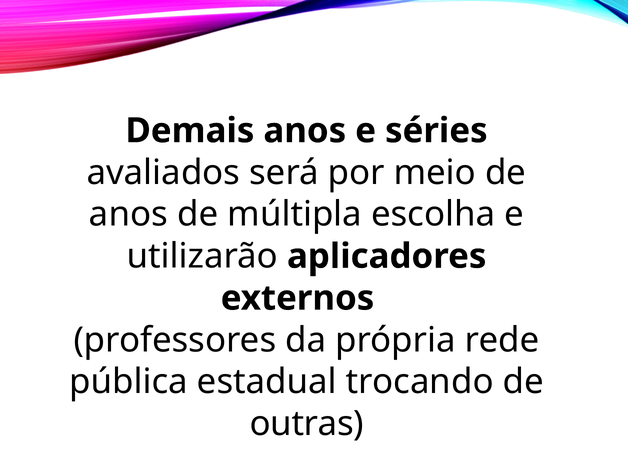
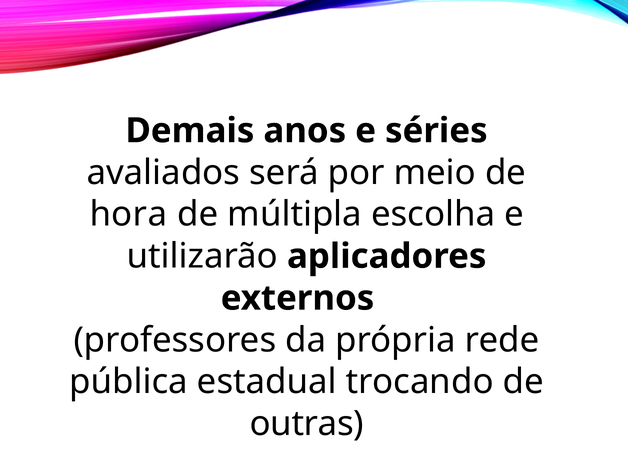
anos at (129, 214): anos -> hora
